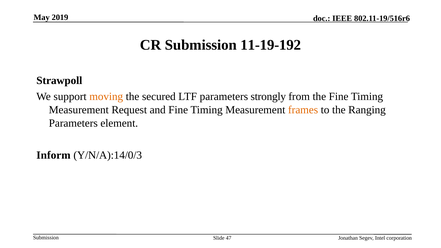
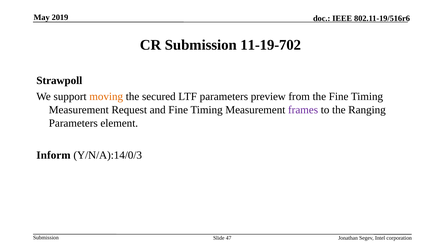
11-19-192: 11-19-192 -> 11-19-702
strongly: strongly -> preview
frames colour: orange -> purple
